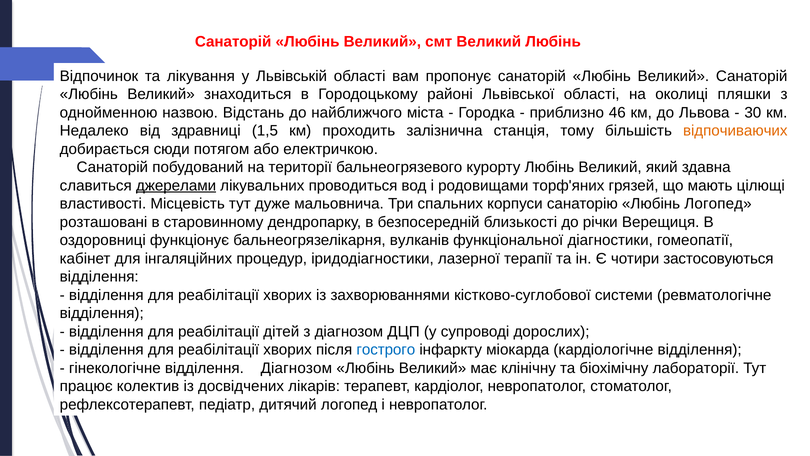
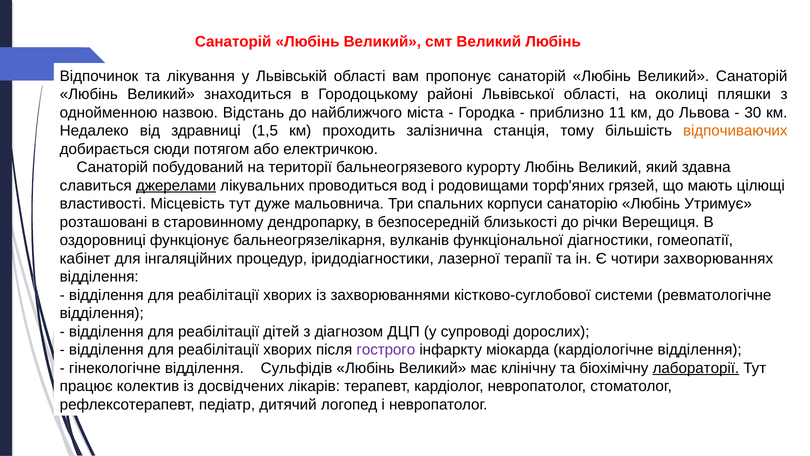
46: 46 -> 11
Любінь Логопед: Логопед -> Утримує
застосовуються: застосовуються -> захворюваннях
гострого colour: blue -> purple
відділення Діагнозом: Діагнозом -> Сульфідів
лабораторії underline: none -> present
